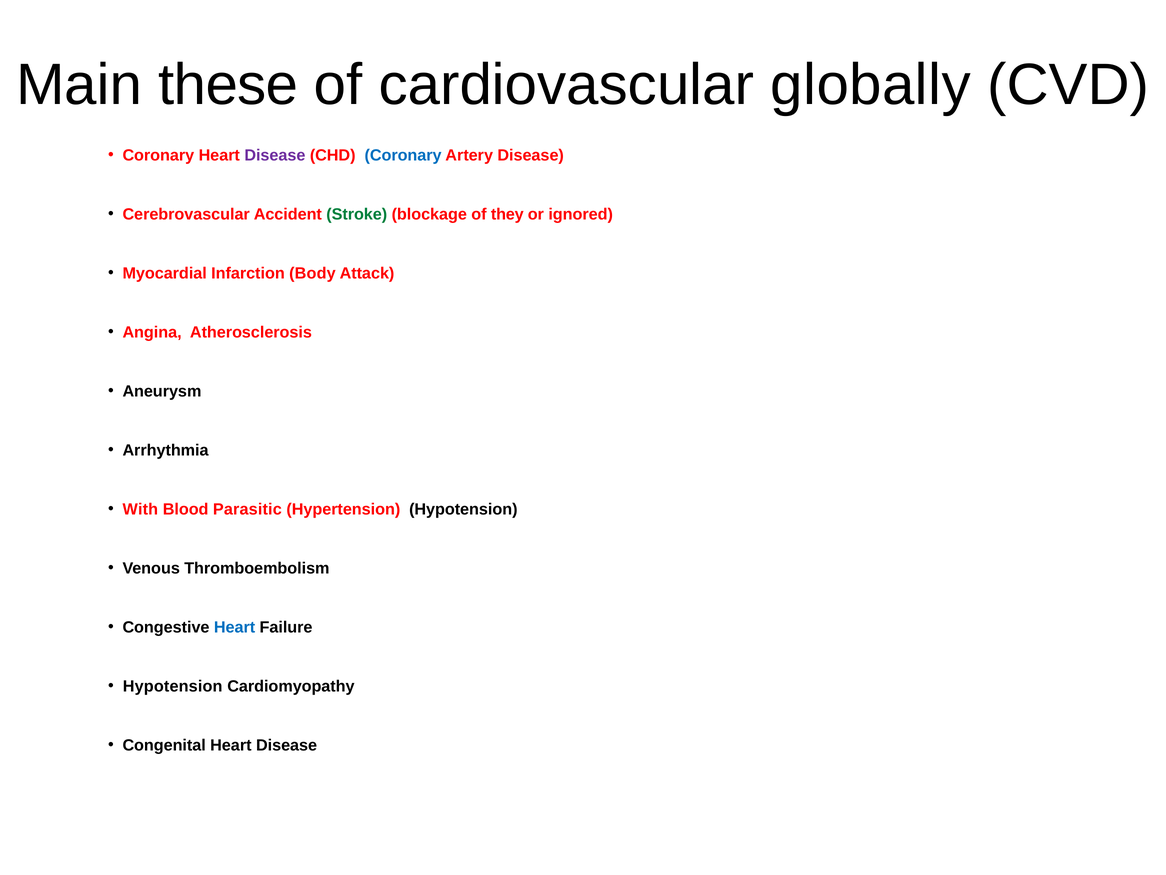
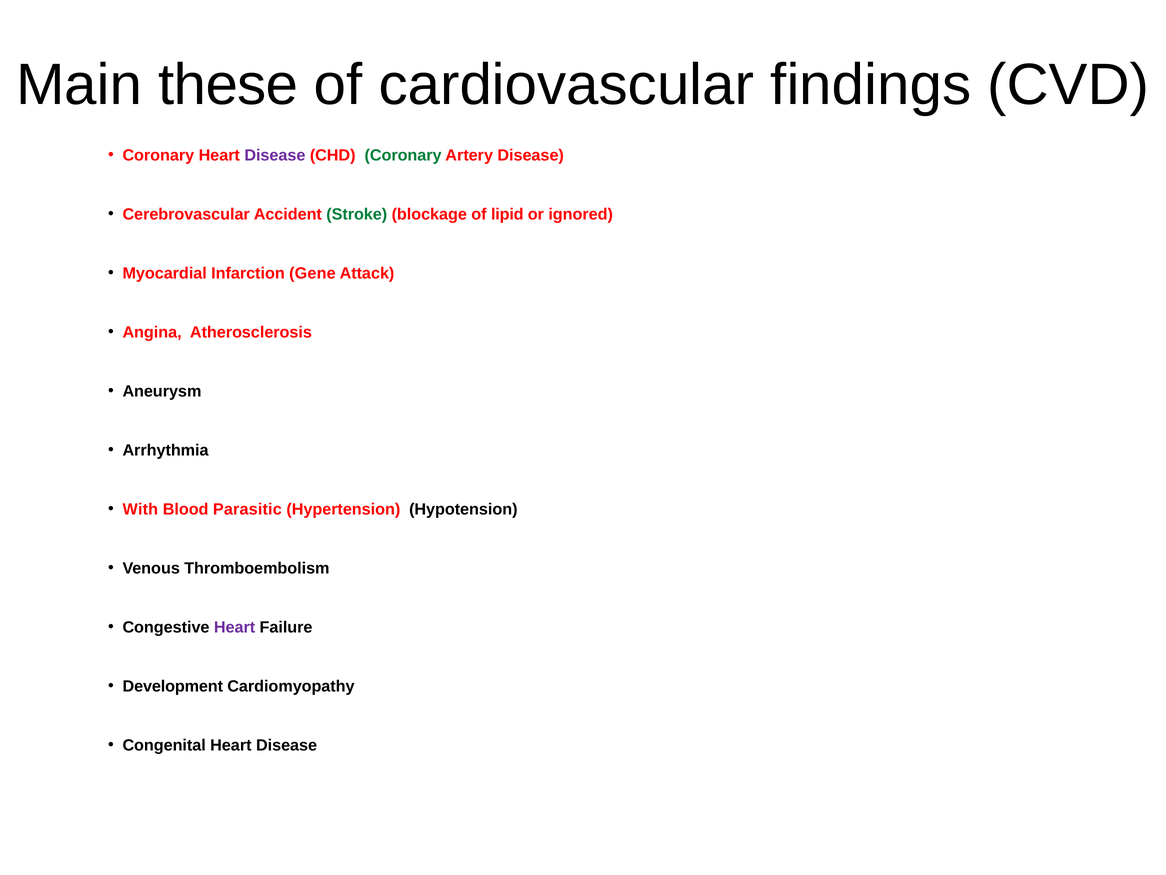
globally: globally -> findings
Coronary at (403, 155) colour: blue -> green
they: they -> lipid
Body: Body -> Gene
Heart at (235, 627) colour: blue -> purple
Hypotension at (173, 686): Hypotension -> Development
